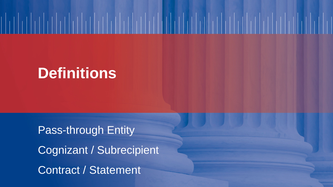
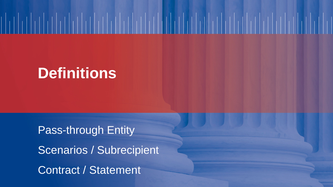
Cognizant: Cognizant -> Scenarios
